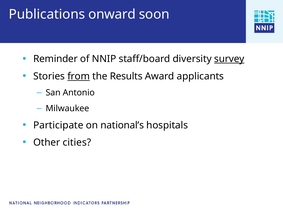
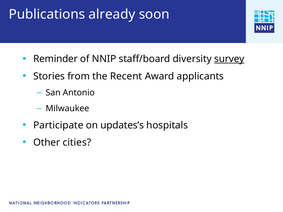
onward: onward -> already
from underline: present -> none
Results: Results -> Recent
national’s: national’s -> updates’s
